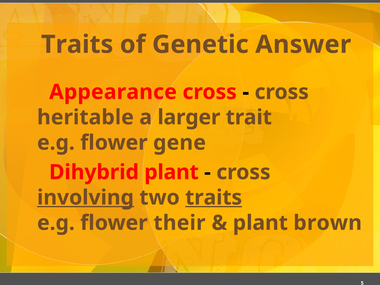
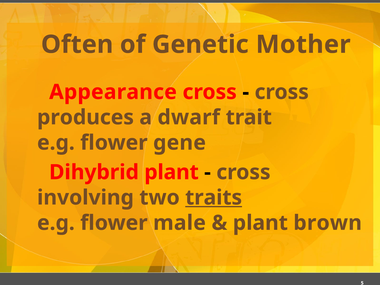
Traits at (77, 45): Traits -> Often
Answer: Answer -> Mother
heritable: heritable -> produces
larger: larger -> dwarf
involving underline: present -> none
their: their -> male
